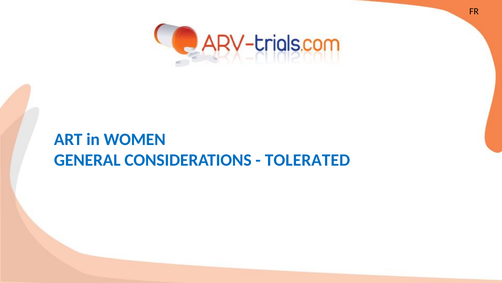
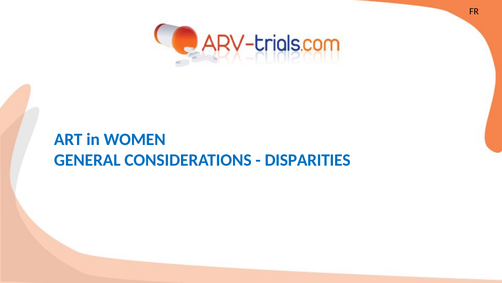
TOLERATED: TOLERATED -> DISPARITIES
